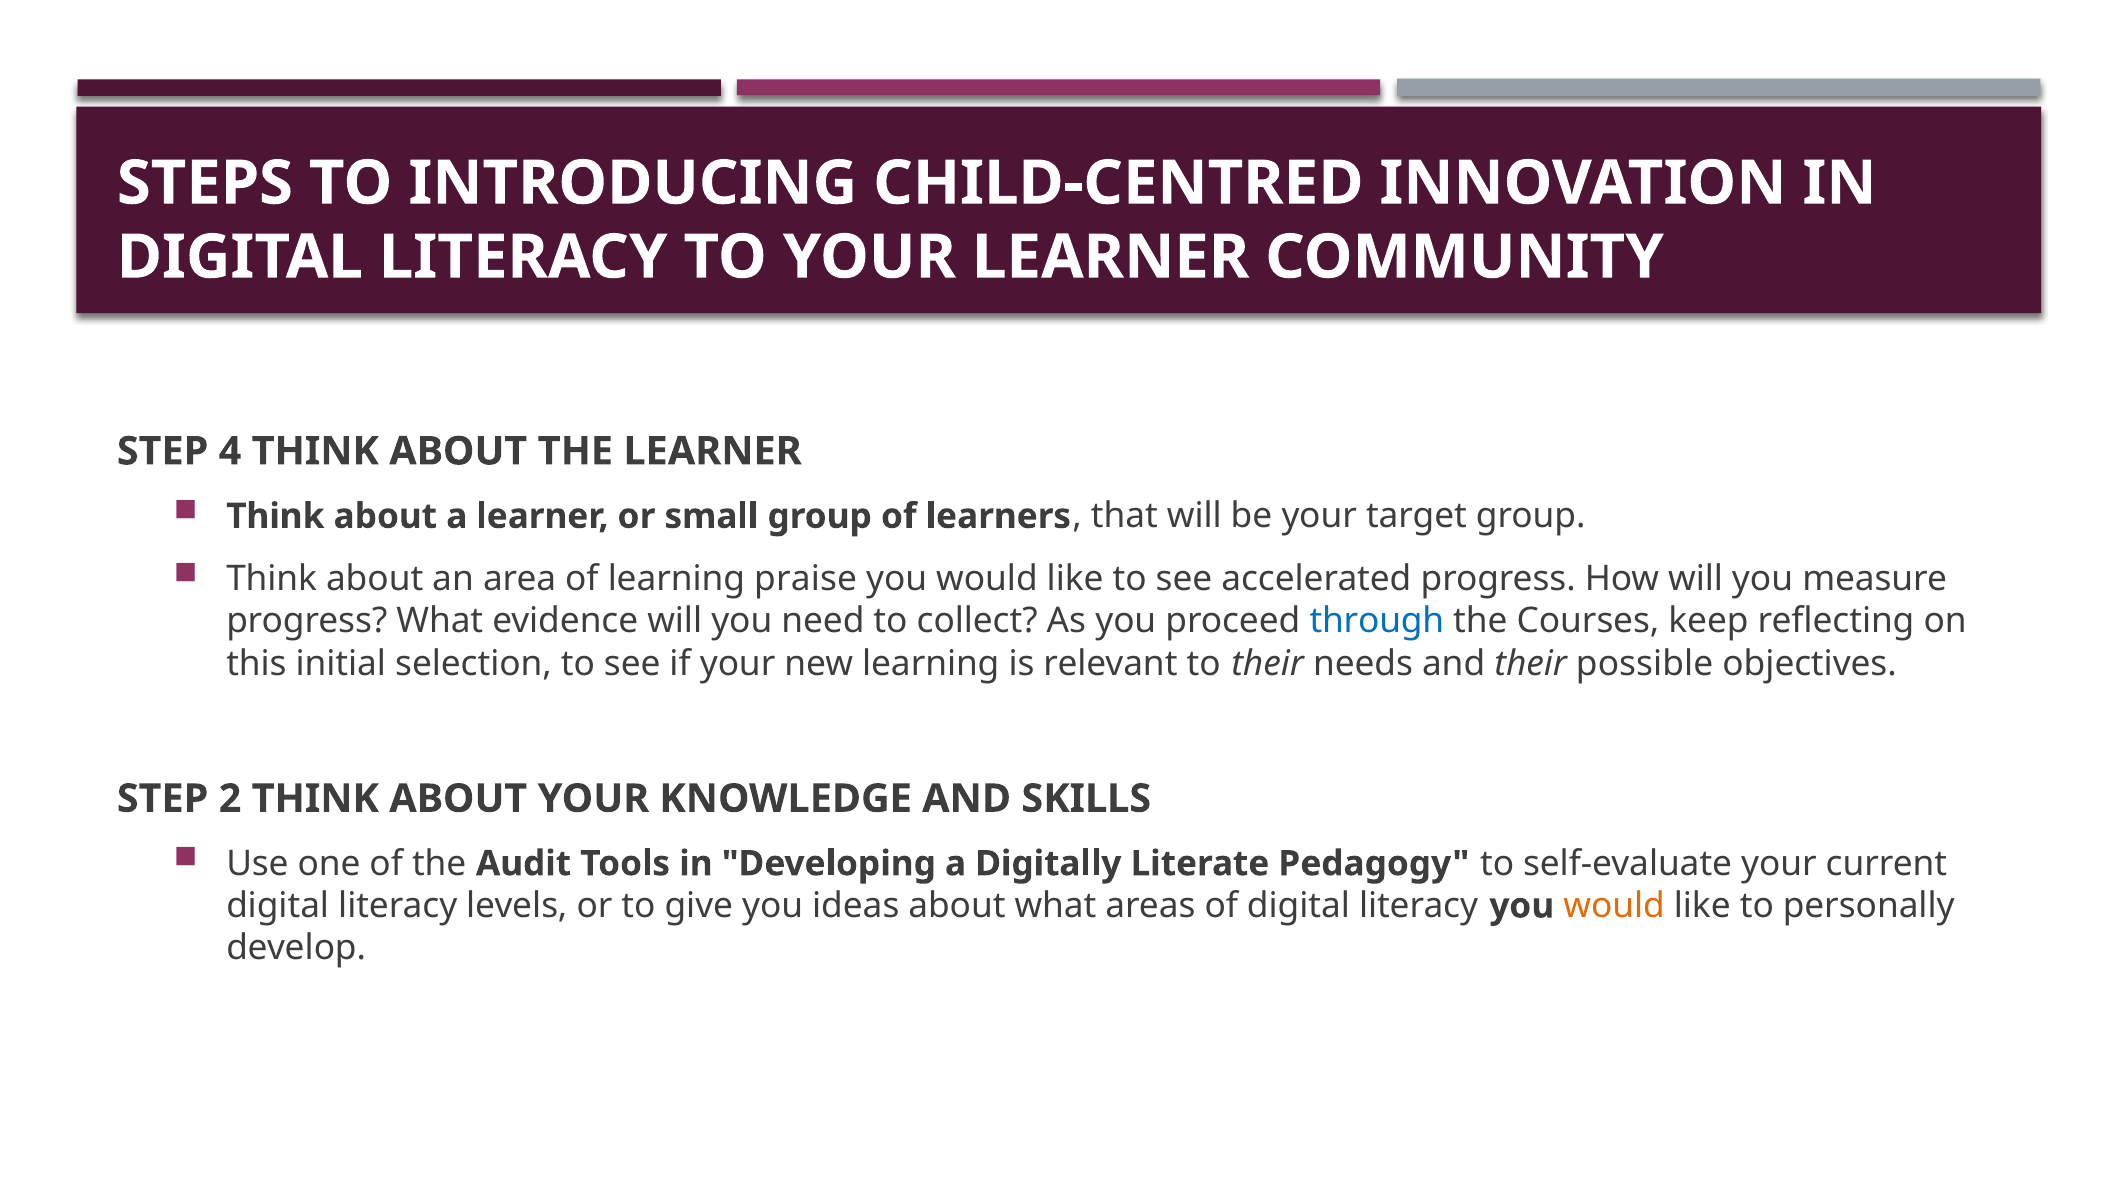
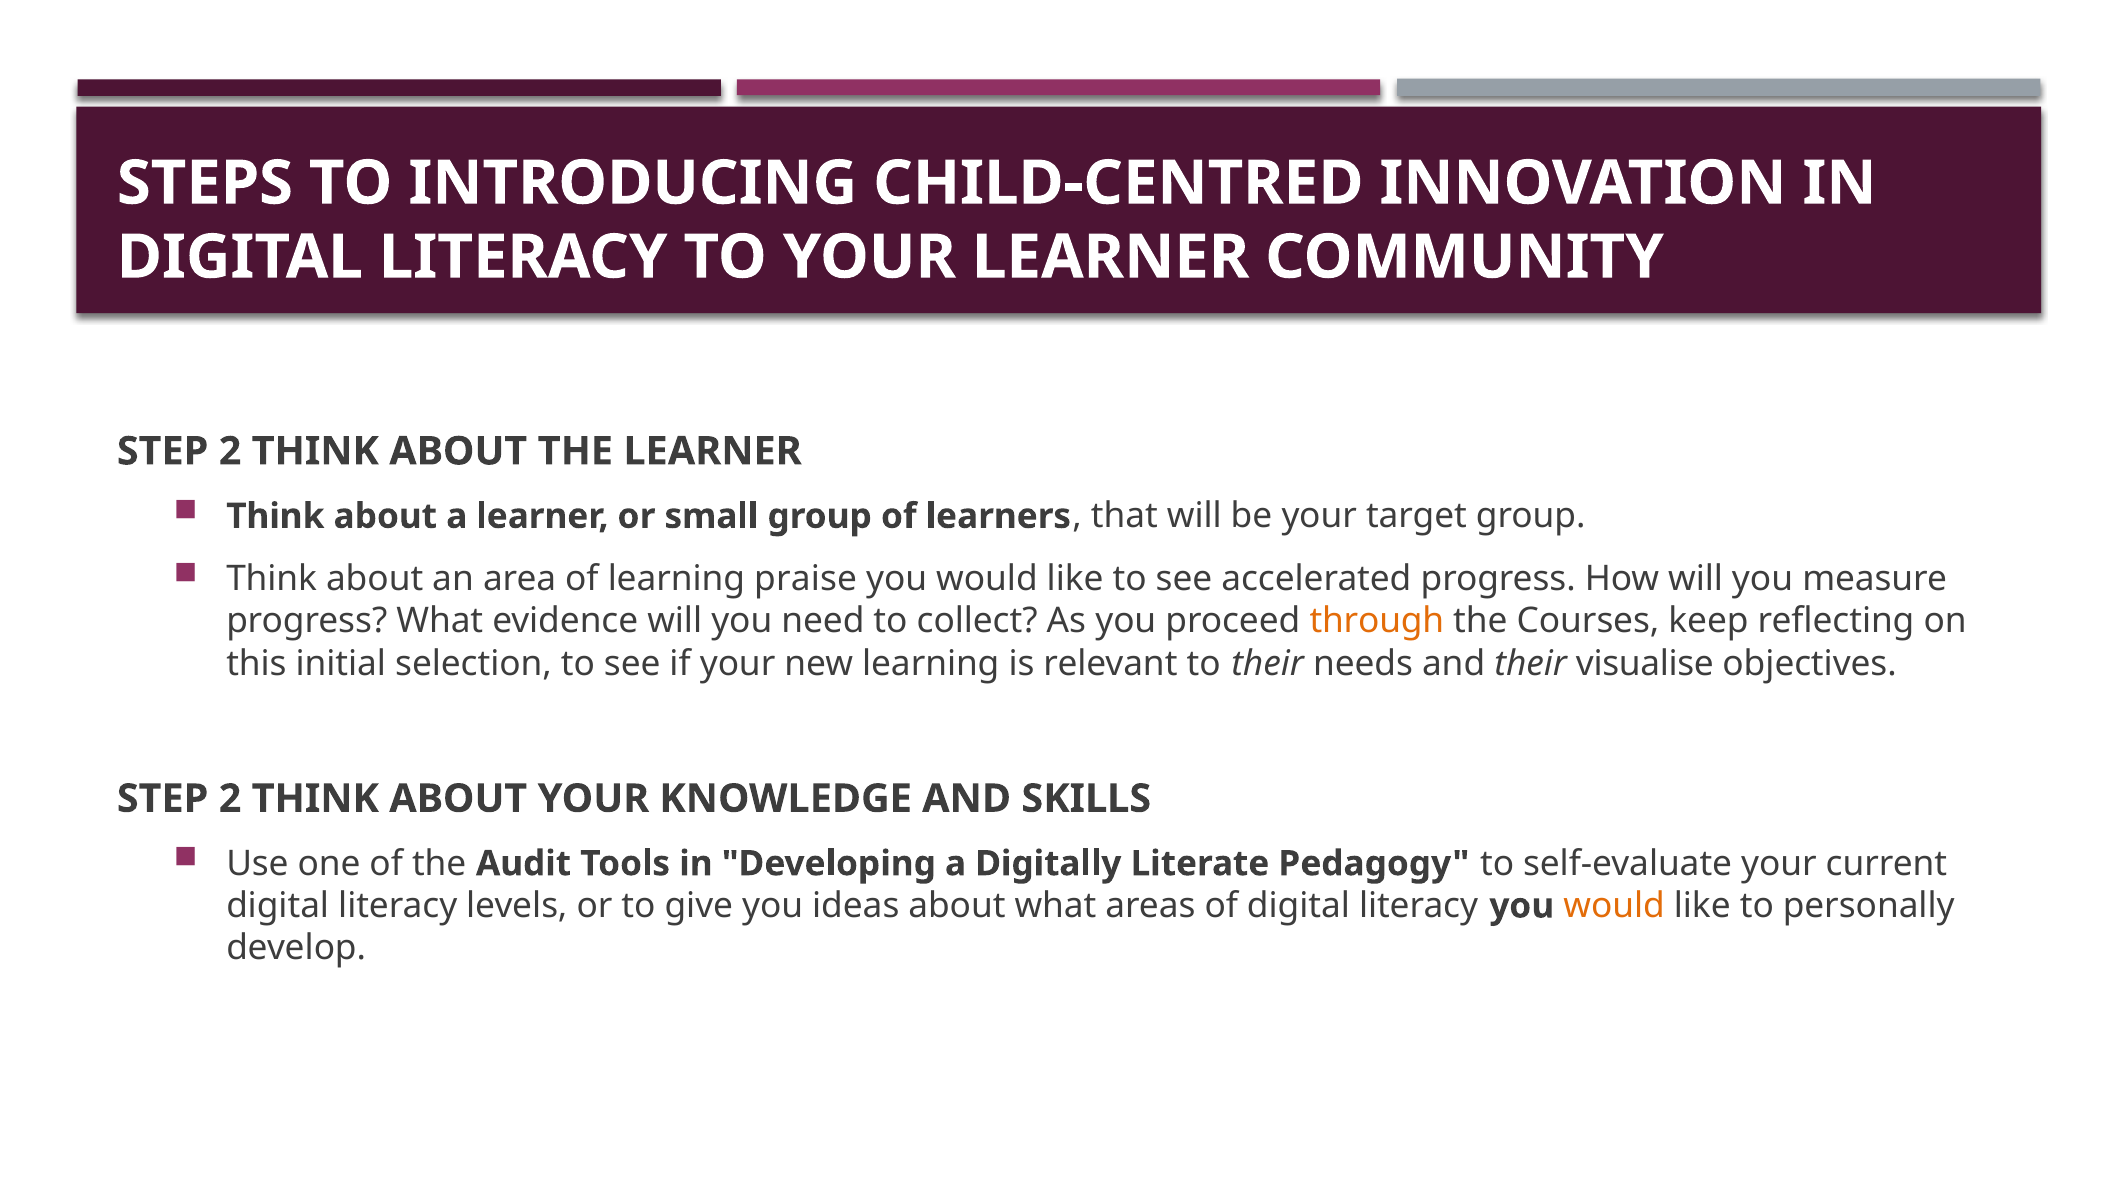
4 at (230, 451): 4 -> 2
through colour: blue -> orange
possible: possible -> visualise
